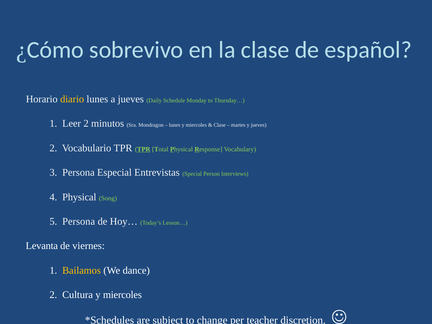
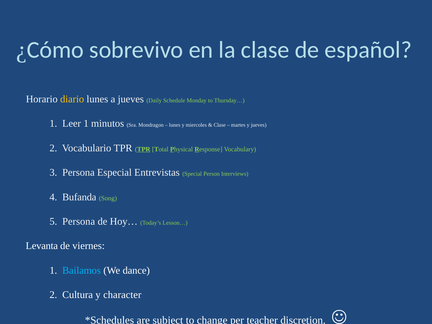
Leer 2: 2 -> 1
4 Physical: Physical -> Bufanda
Bailamos colour: yellow -> light blue
Cultura y miercoles: miercoles -> character
